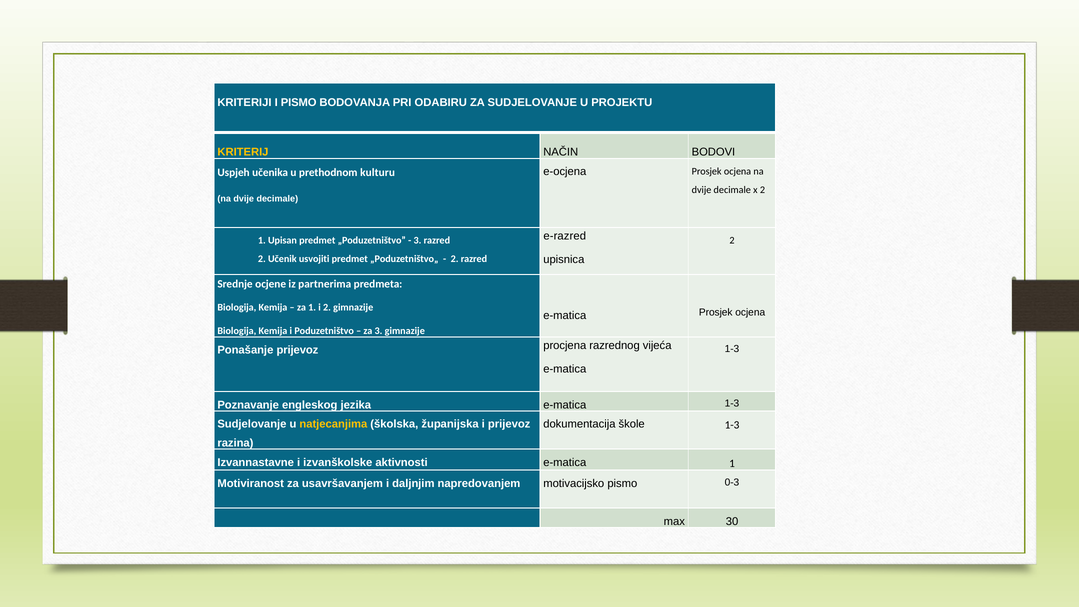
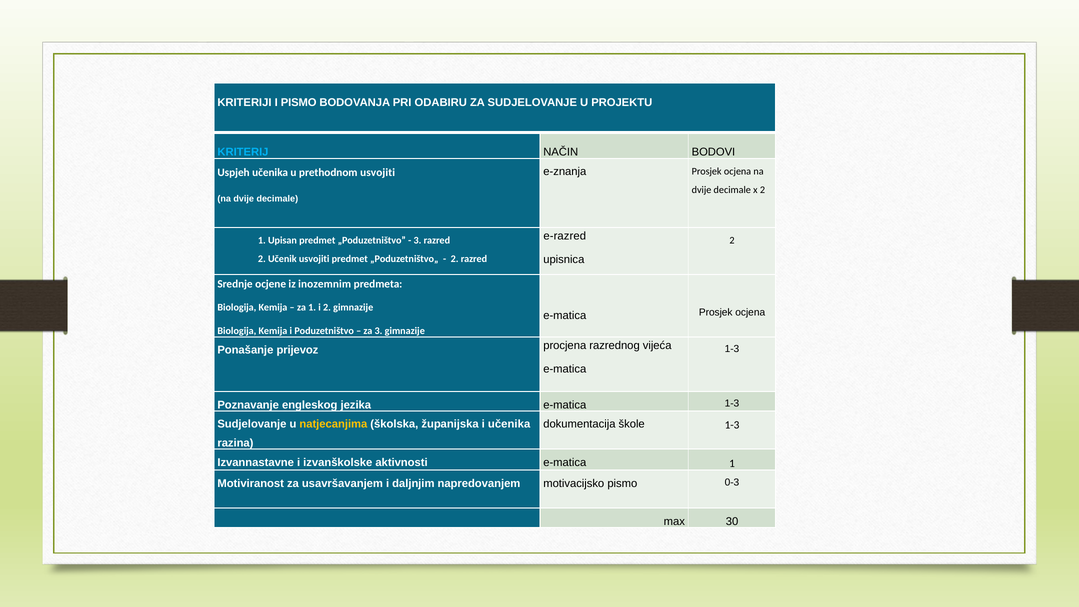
KRITERIJ colour: yellow -> light blue
e-ocjena: e-ocjena -> e-znanja
prethodnom kulturu: kulturu -> usvojiti
partnerima: partnerima -> inozemnim
i prijevoz: prijevoz -> učenika
